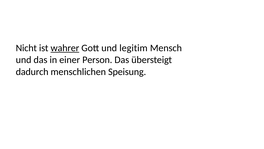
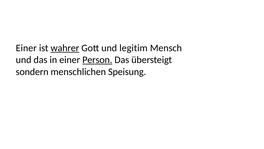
Nicht at (26, 48): Nicht -> Einer
Person underline: none -> present
dadurch: dadurch -> sondern
